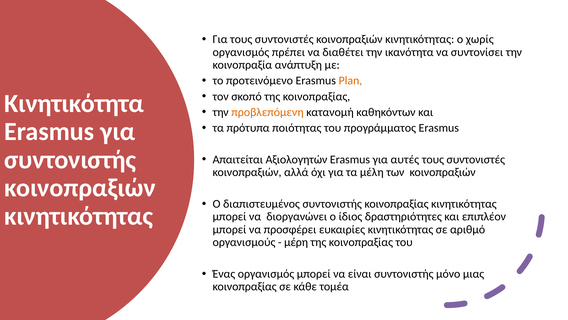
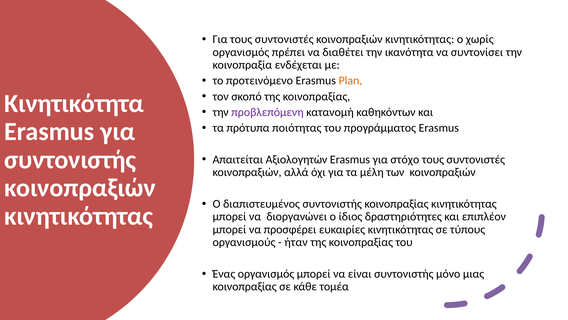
ανάπτυξη: ανάπτυξη -> ενδέχεται
προβλεπόμενη colour: orange -> purple
αυτές: αυτές -> στόχο
αριθμό: αριθμό -> τύπους
μέρη: μέρη -> ήταν
